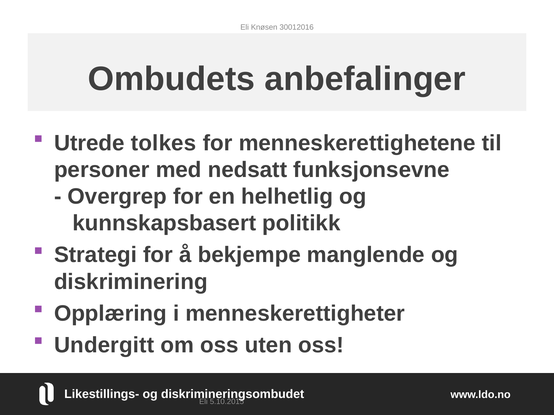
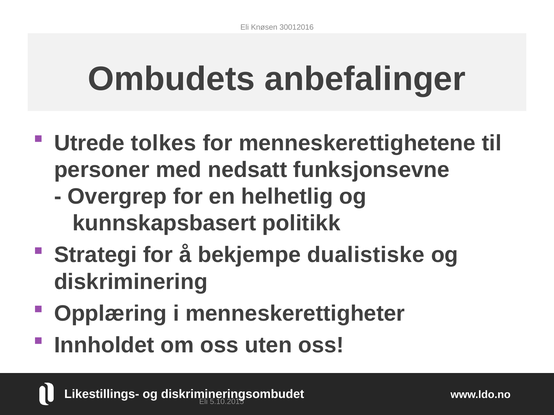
manglende: manglende -> dualistiske
Undergitt: Undergitt -> Innholdet
